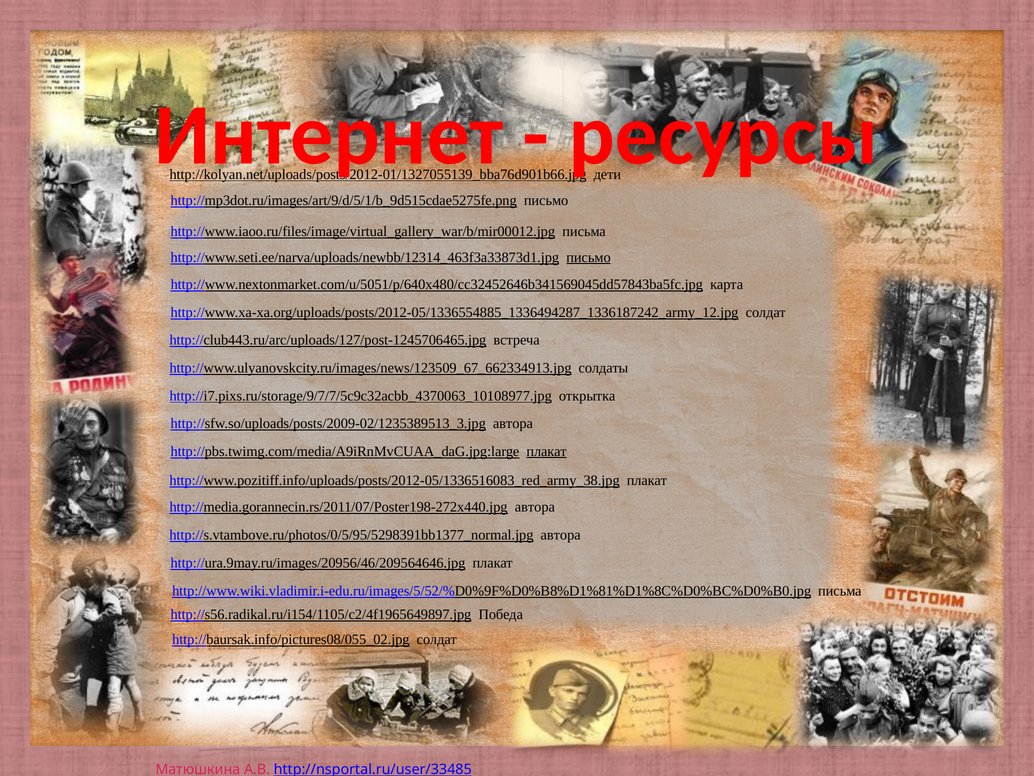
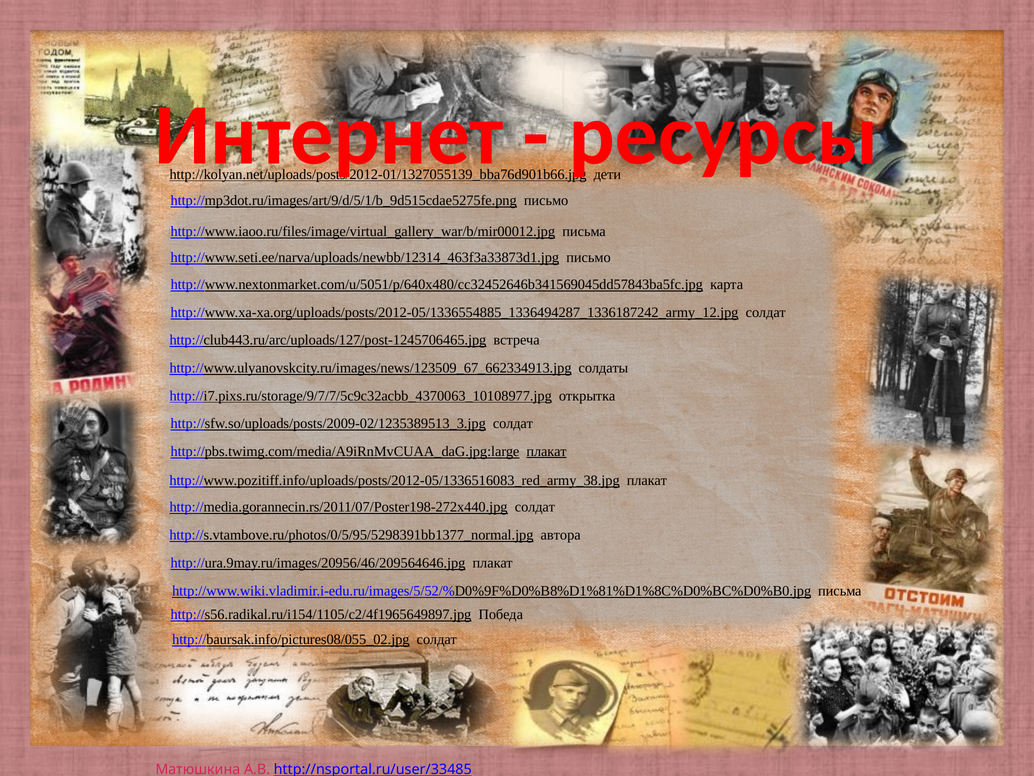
письмо at (588, 257) underline: present -> none
http://sfw.so/uploads/posts/2009-02/1235389513_3.jpg автора: автора -> солдат
http://media.gorannecin.rs/2011/07/Poster198-272x440.jpg автора: автора -> солдат
